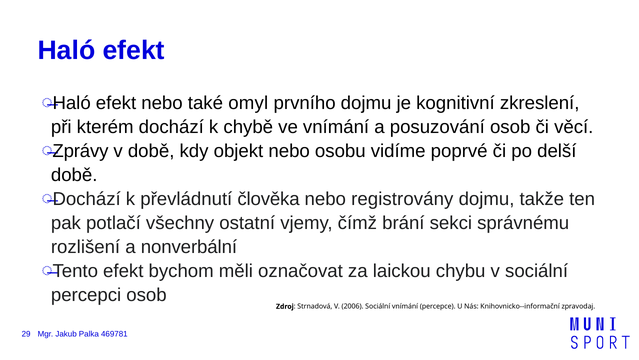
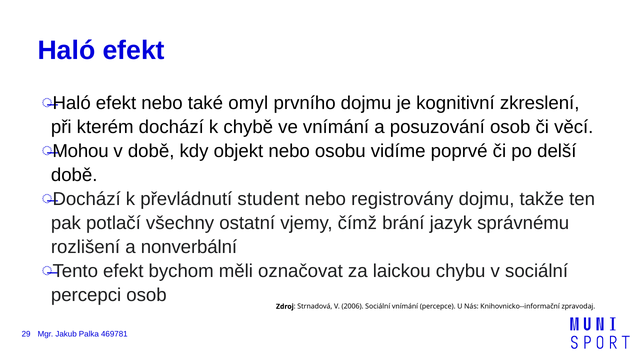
Zprávy: Zprávy -> Mohou
člověka: člověka -> student
sekci: sekci -> jazyk
